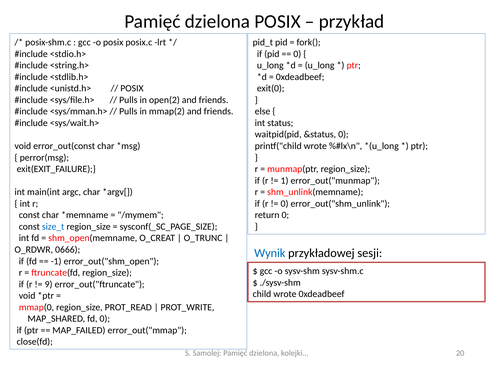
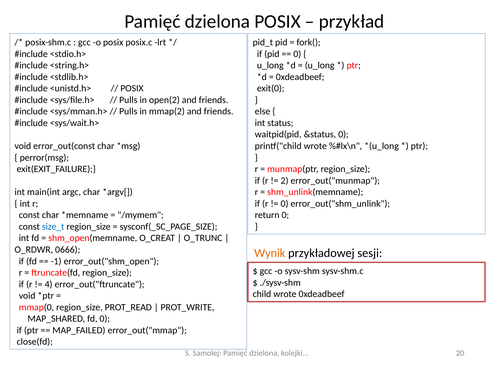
1: 1 -> 2
Wynik colour: blue -> orange
9: 9 -> 4
